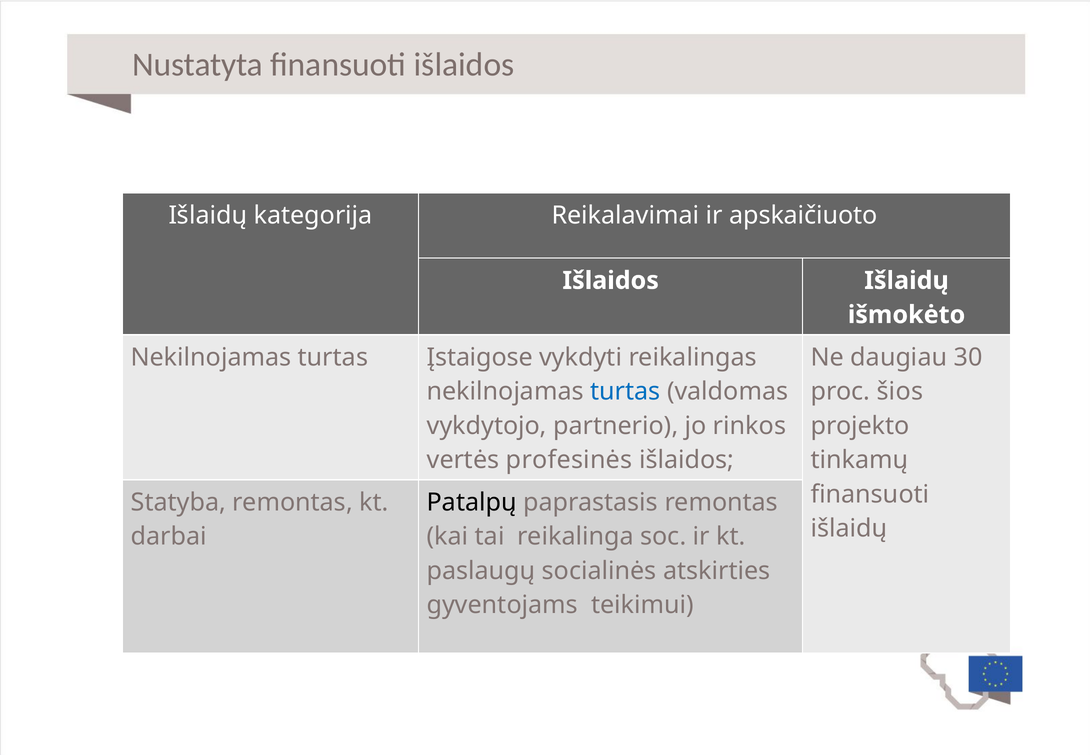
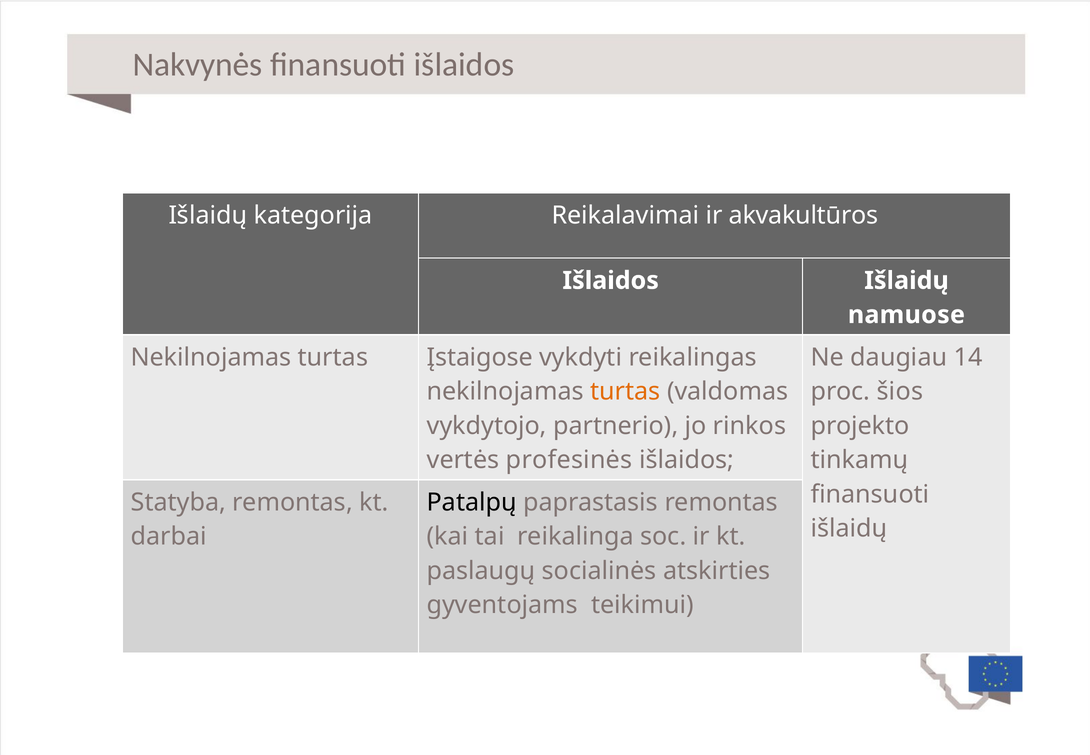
Nustatyta: Nustatyta -> Nakvynės
apskaičiuoto: apskaičiuoto -> akvakultūros
išmokėto: išmokėto -> namuose
30: 30 -> 14
turtas at (625, 391) colour: blue -> orange
